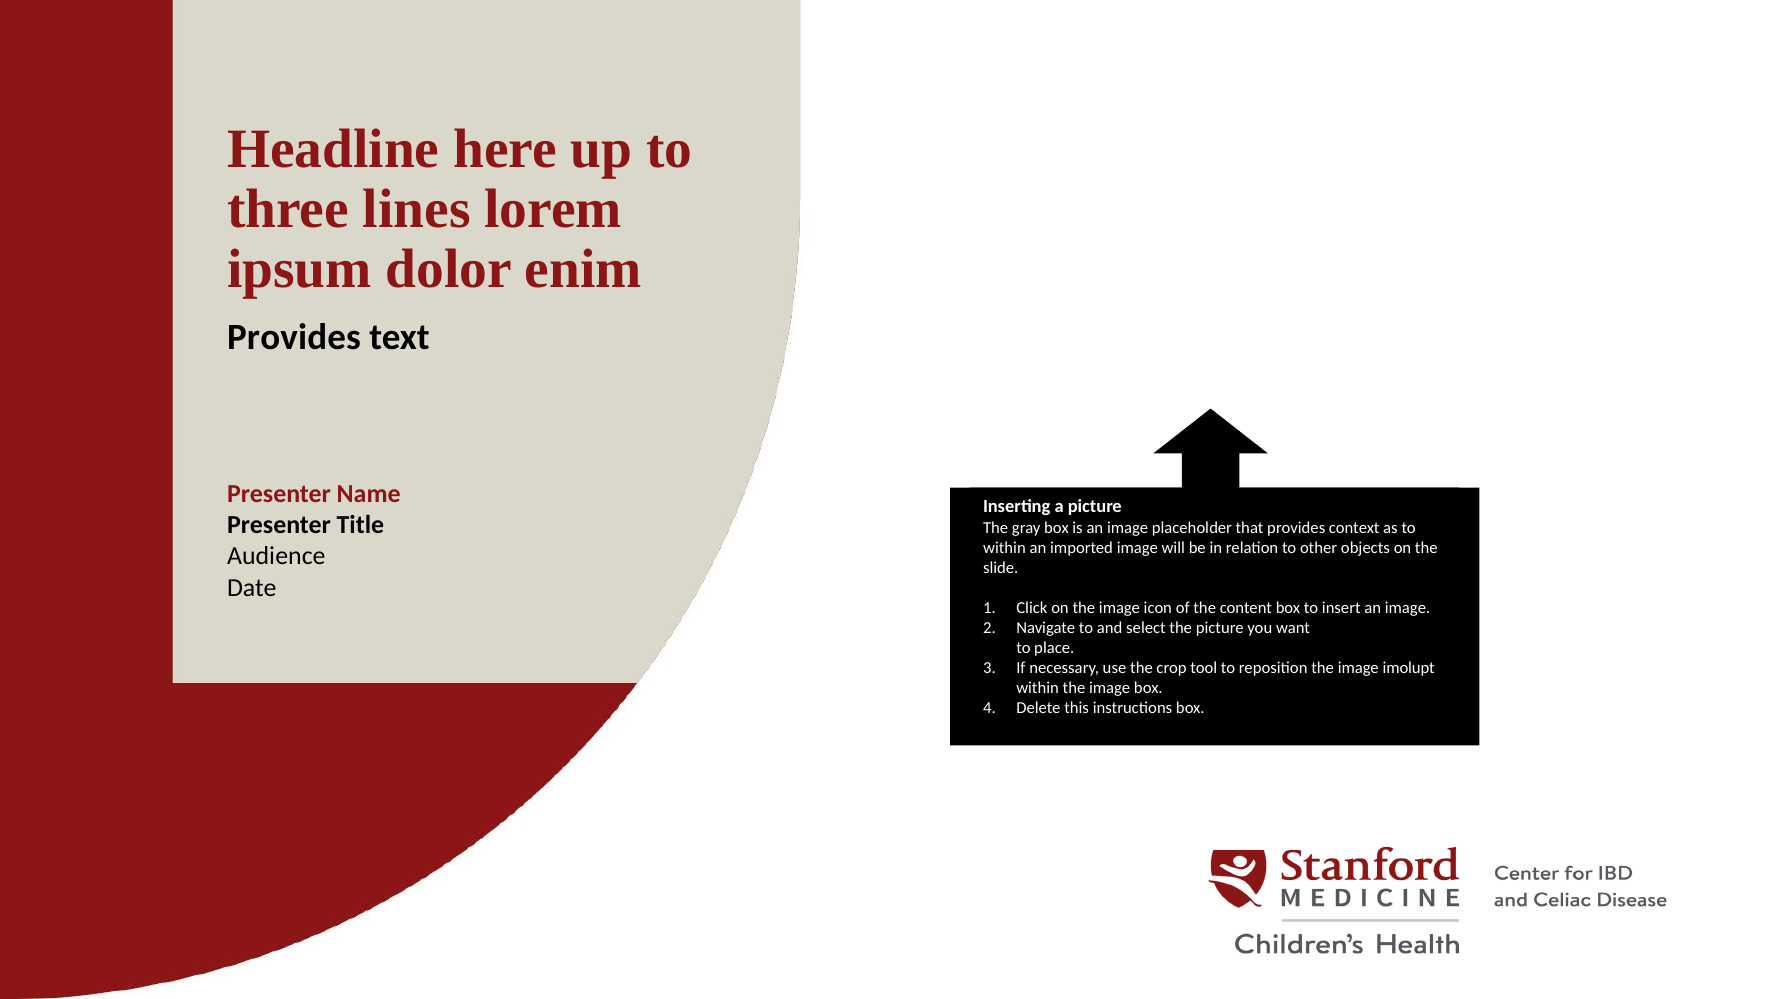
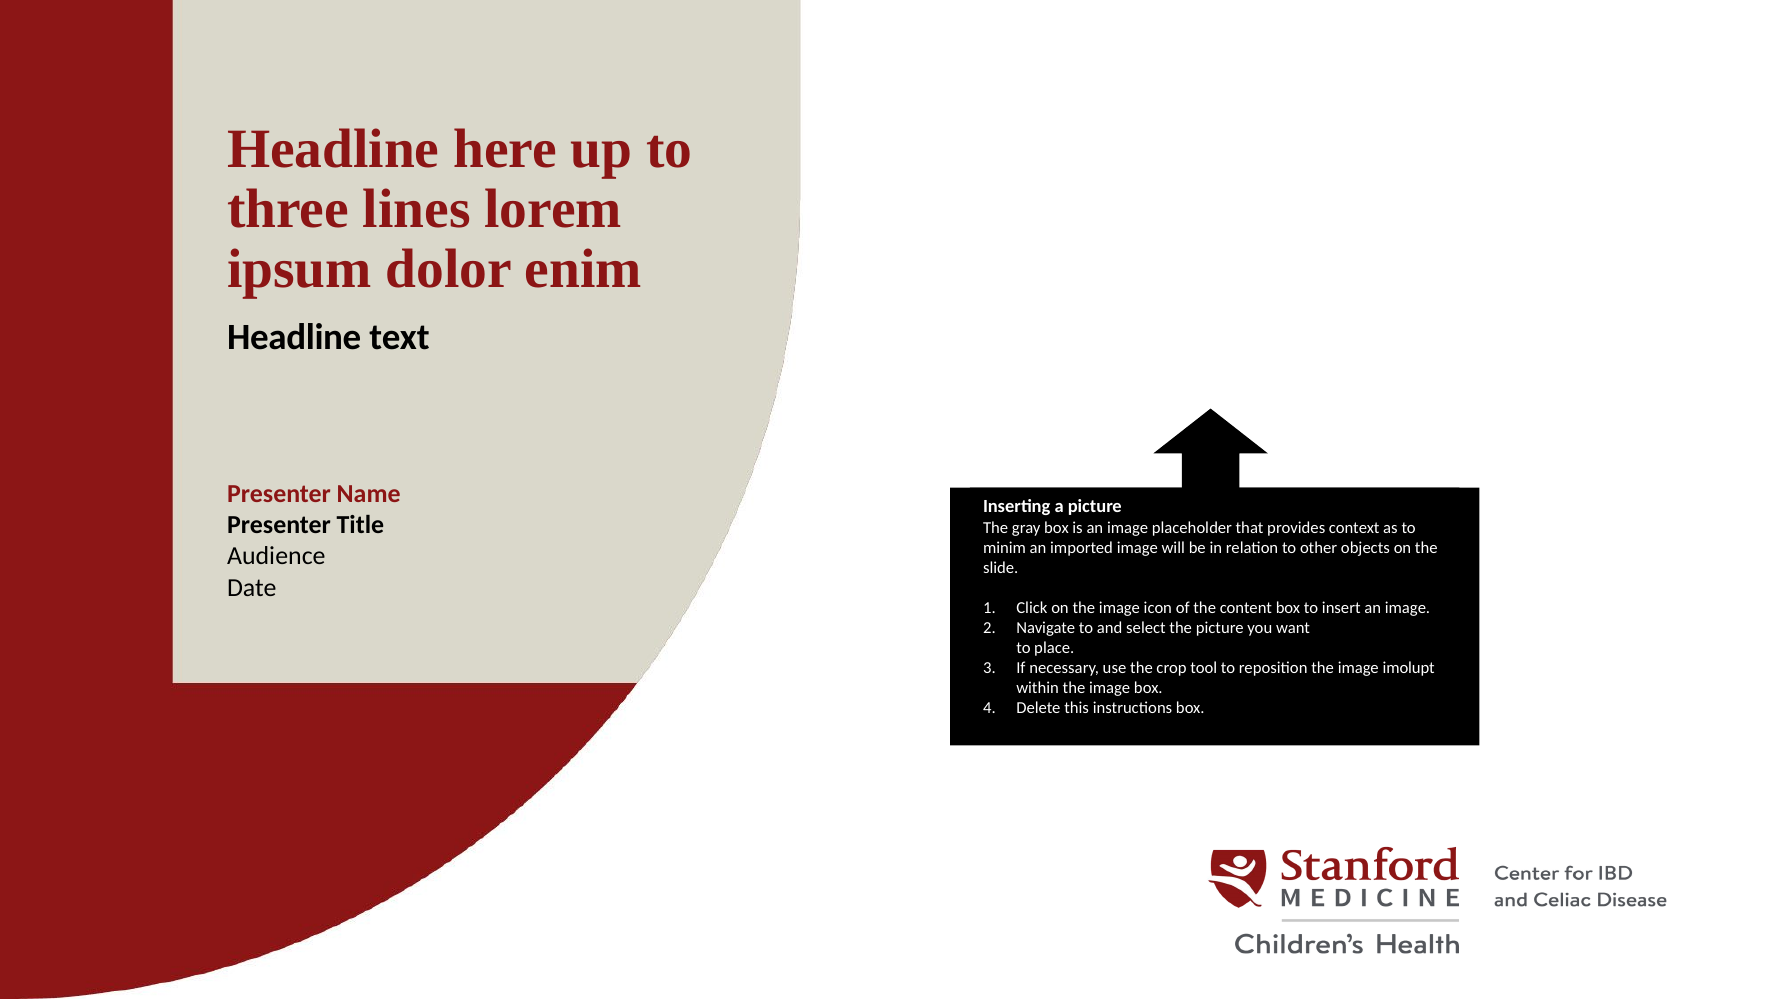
Provides at (294, 337): Provides -> Headline
within at (1004, 548): within -> minim
